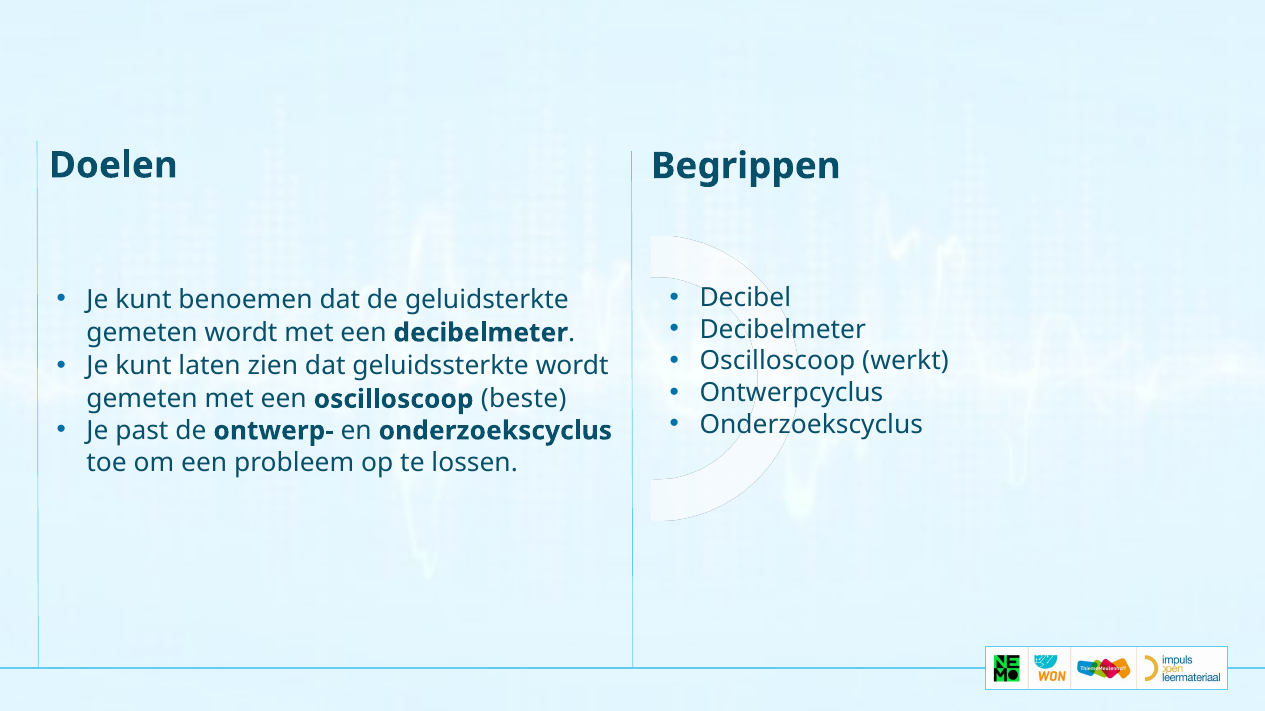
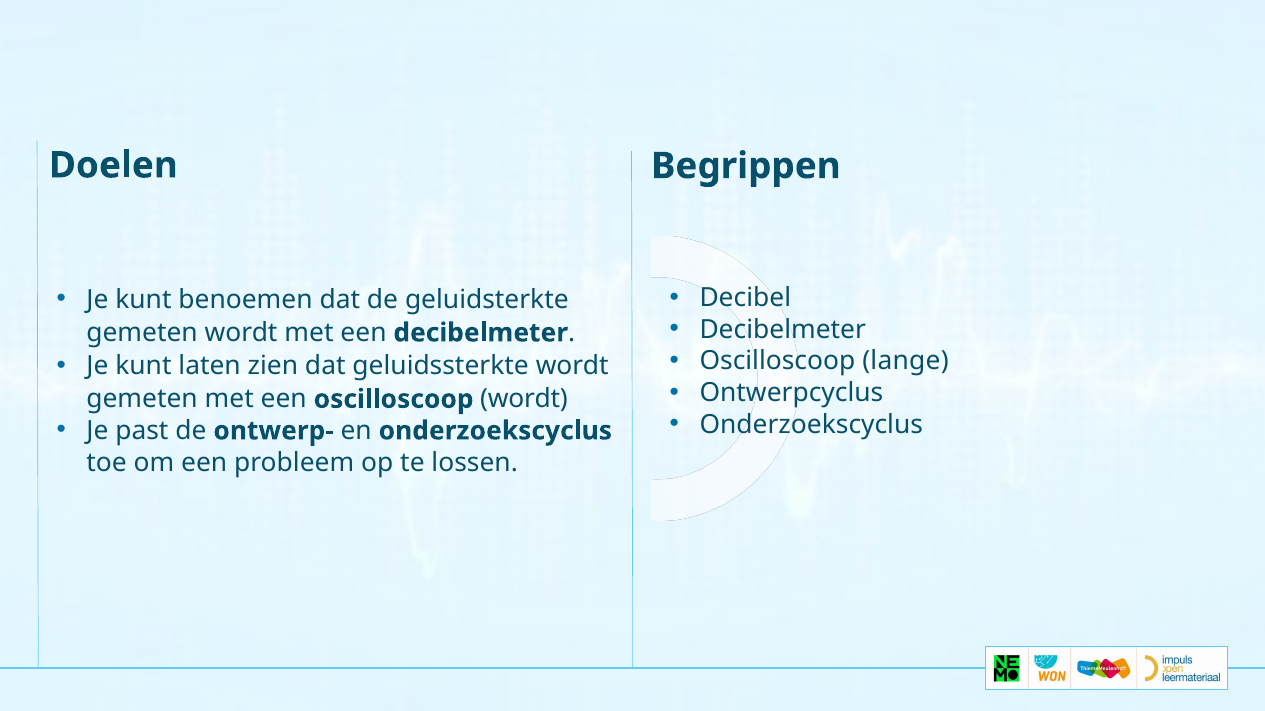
werkt: werkt -> lange
oscilloscoop beste: beste -> wordt
